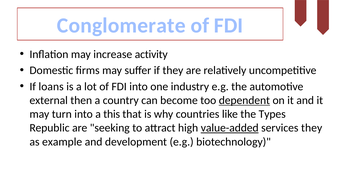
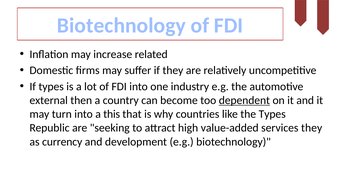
Conglomerate at (121, 25): Conglomerate -> Biotechnology
activity: activity -> related
If loans: loans -> types
value-added underline: present -> none
example: example -> currency
